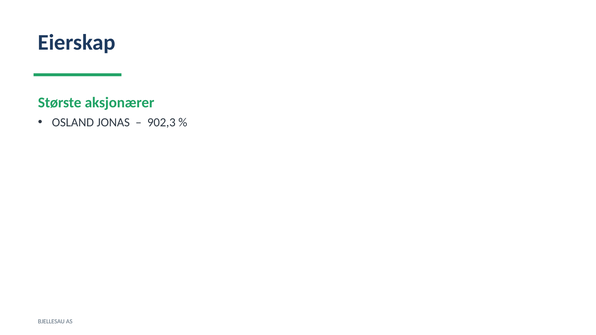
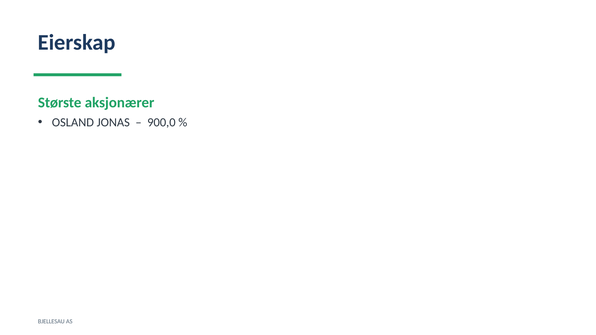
902,3: 902,3 -> 900,0
